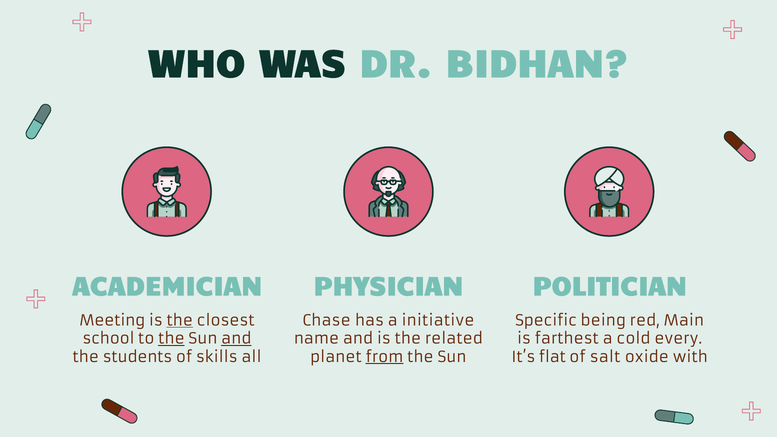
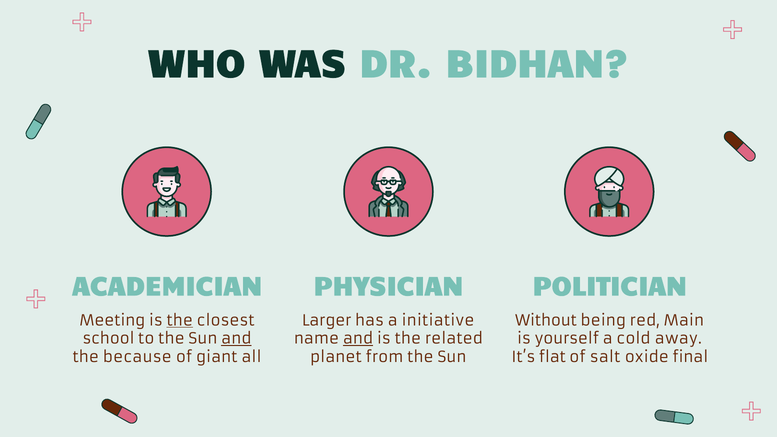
Chase: Chase -> Larger
Specific: Specific -> Without
the at (171, 339) underline: present -> none
and at (358, 339) underline: none -> present
farthest: farthest -> yourself
every: every -> away
students: students -> because
skills: skills -> giant
from underline: present -> none
with: with -> final
